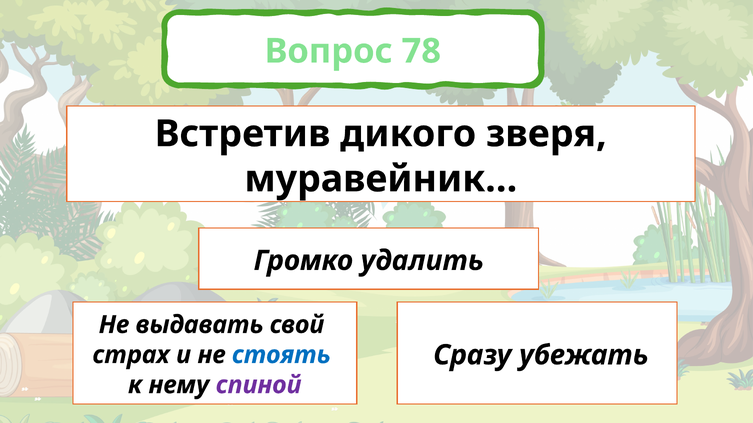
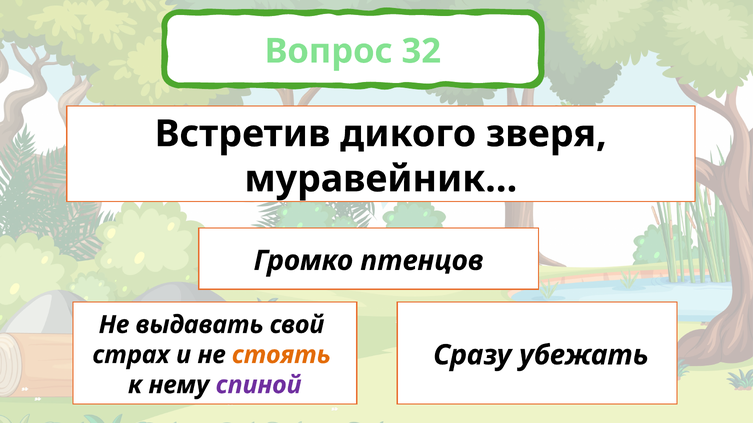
78: 78 -> 32
удалить: удалить -> птенцов
стоять colour: blue -> orange
